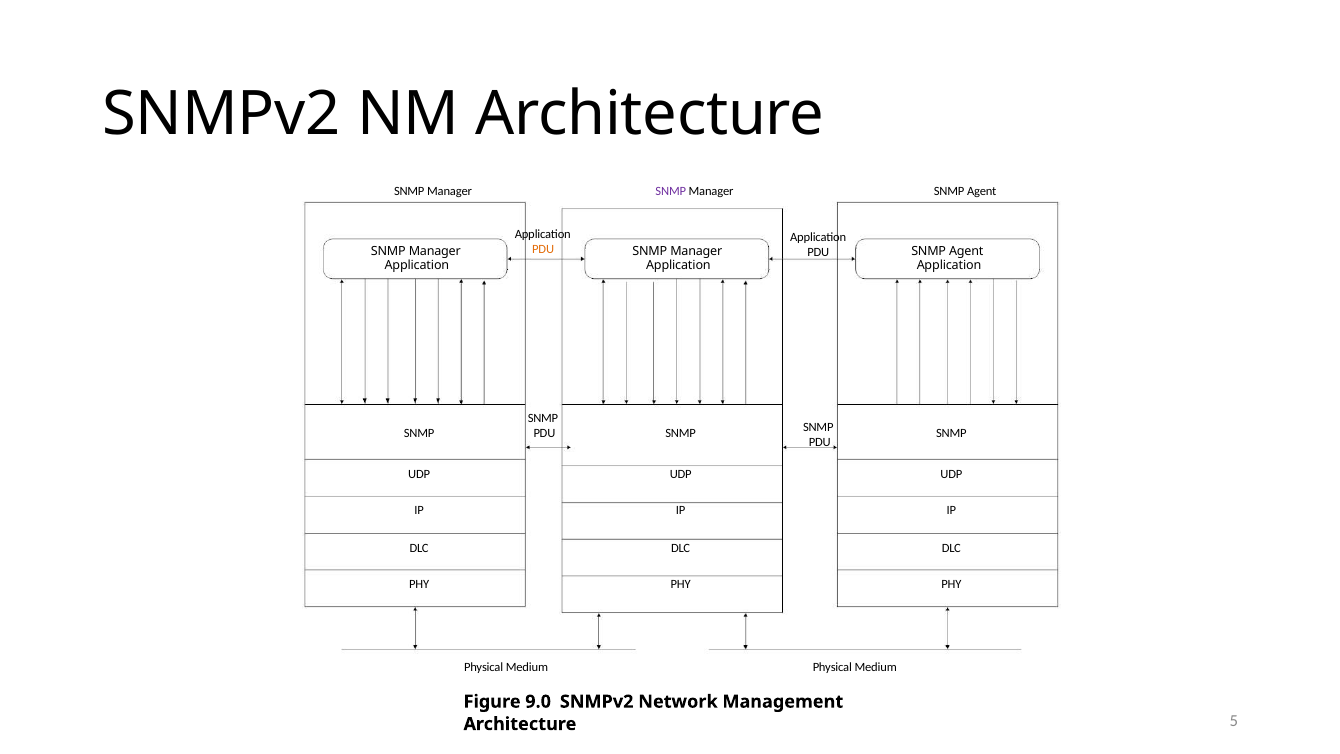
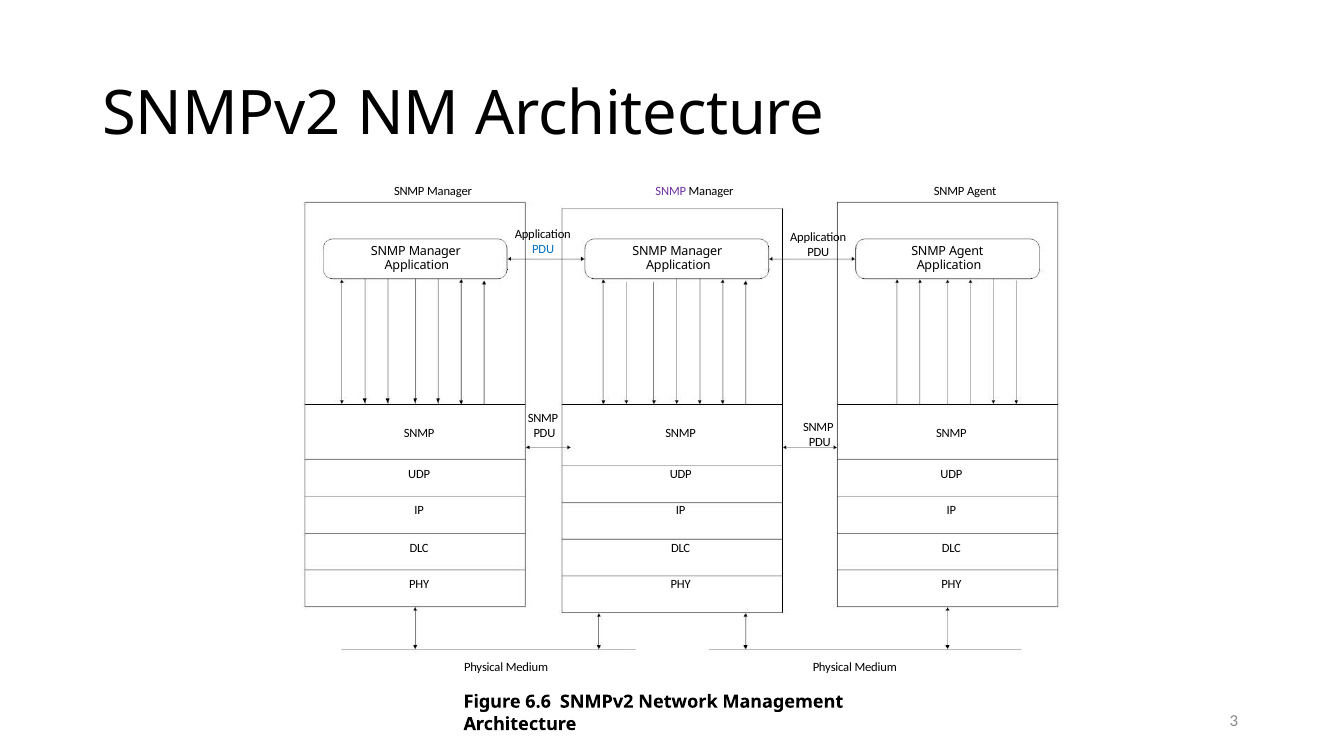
PDU at (543, 249) colour: orange -> blue
9.0: 9.0 -> 6.6
5: 5 -> 3
